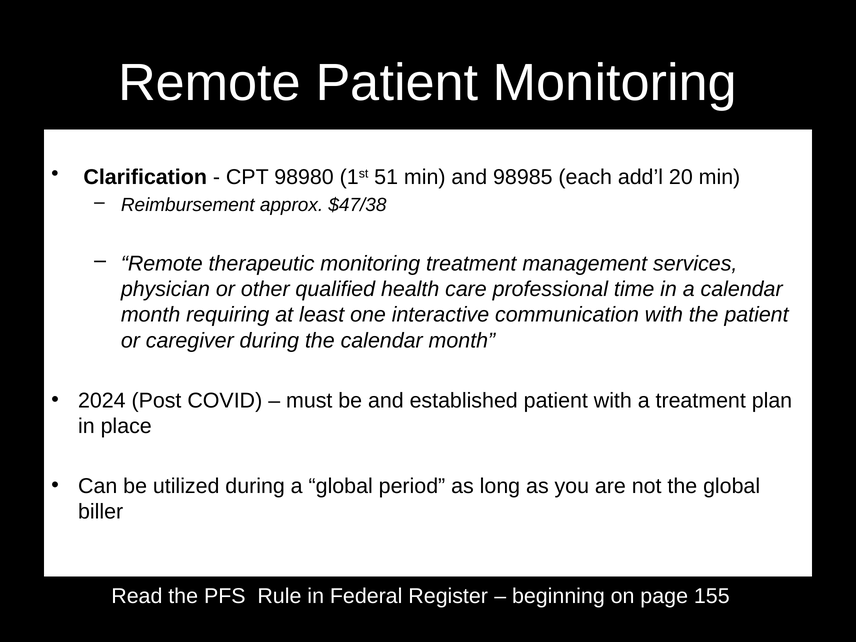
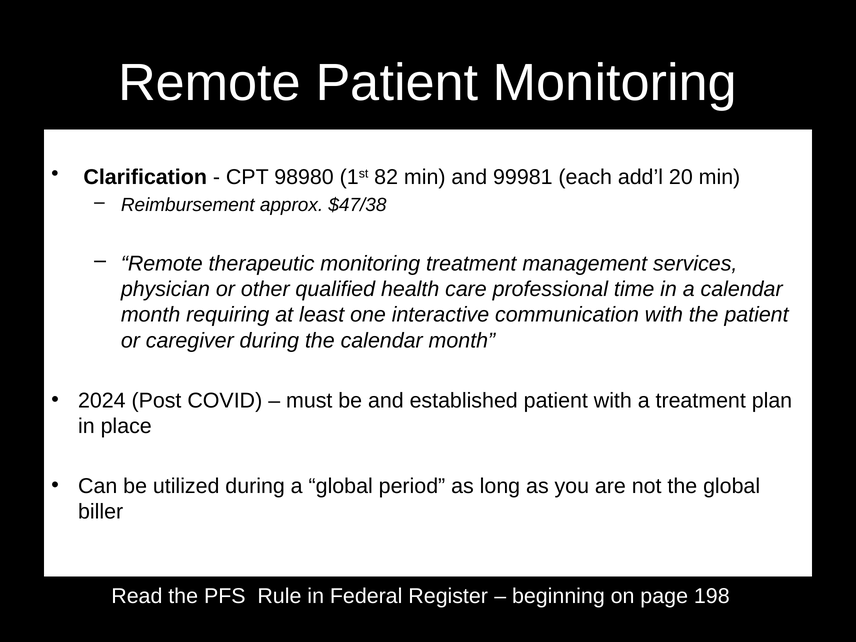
51: 51 -> 82
98985: 98985 -> 99981
155: 155 -> 198
